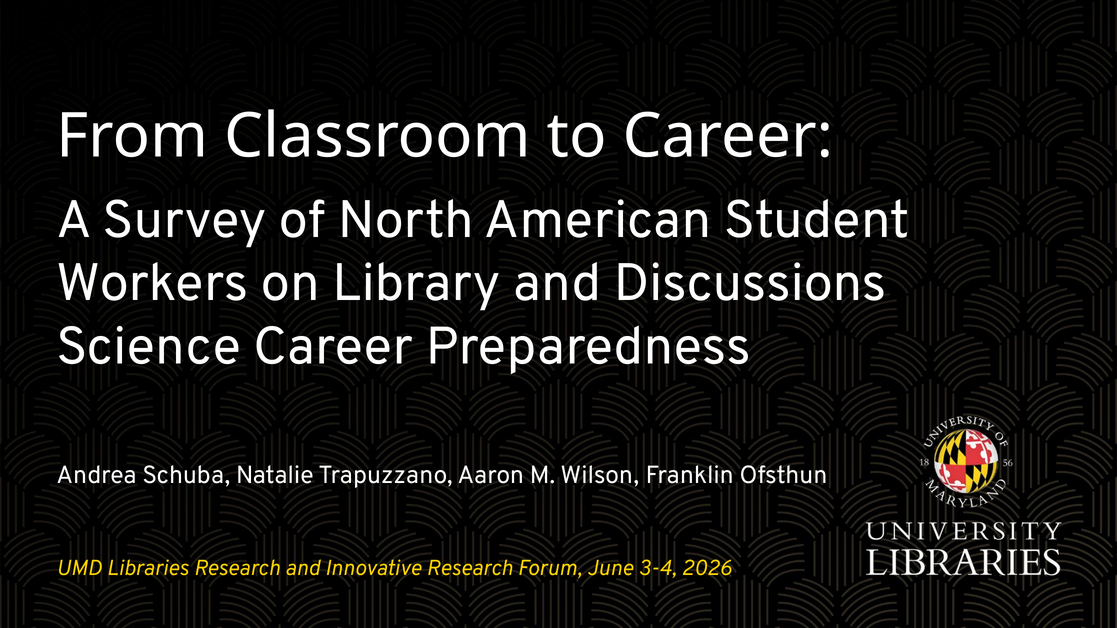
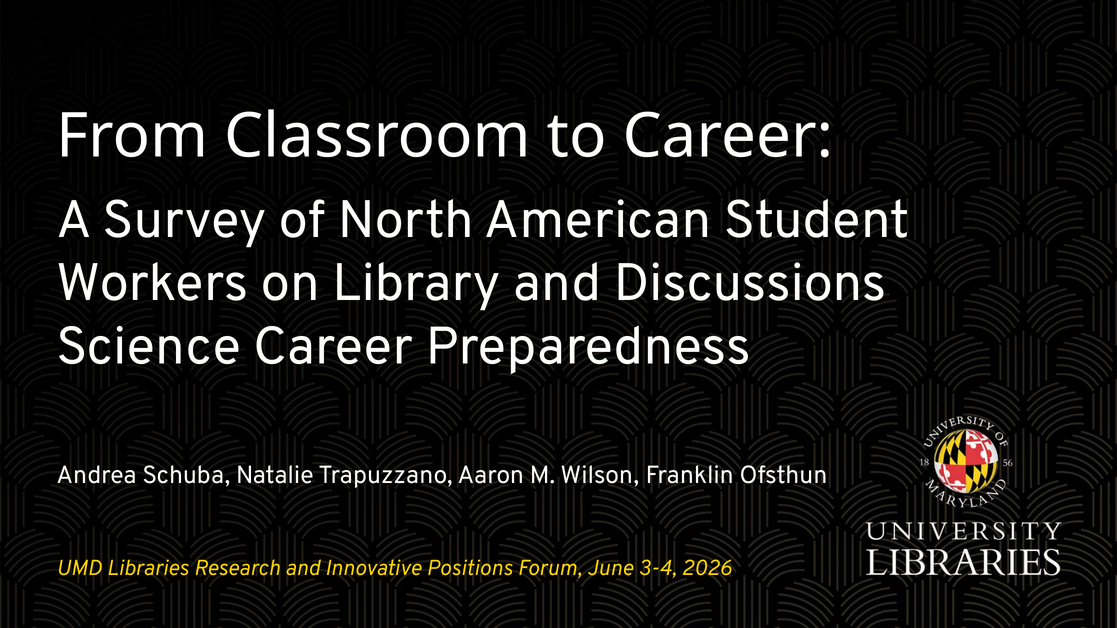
Innovative Research: Research -> Positions
